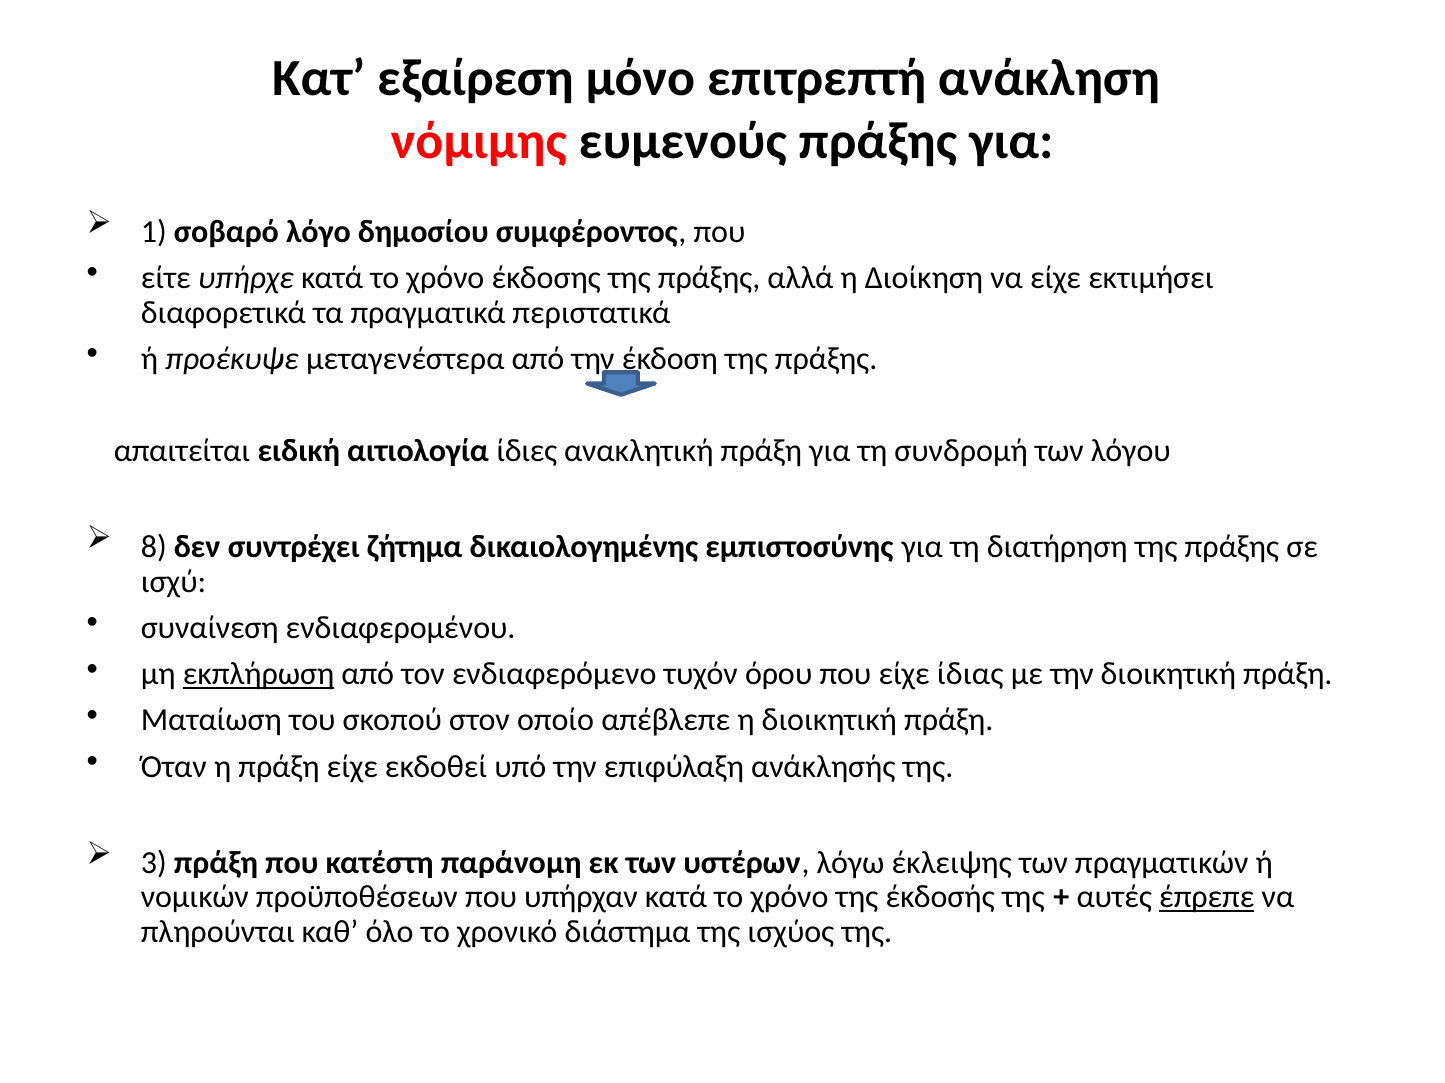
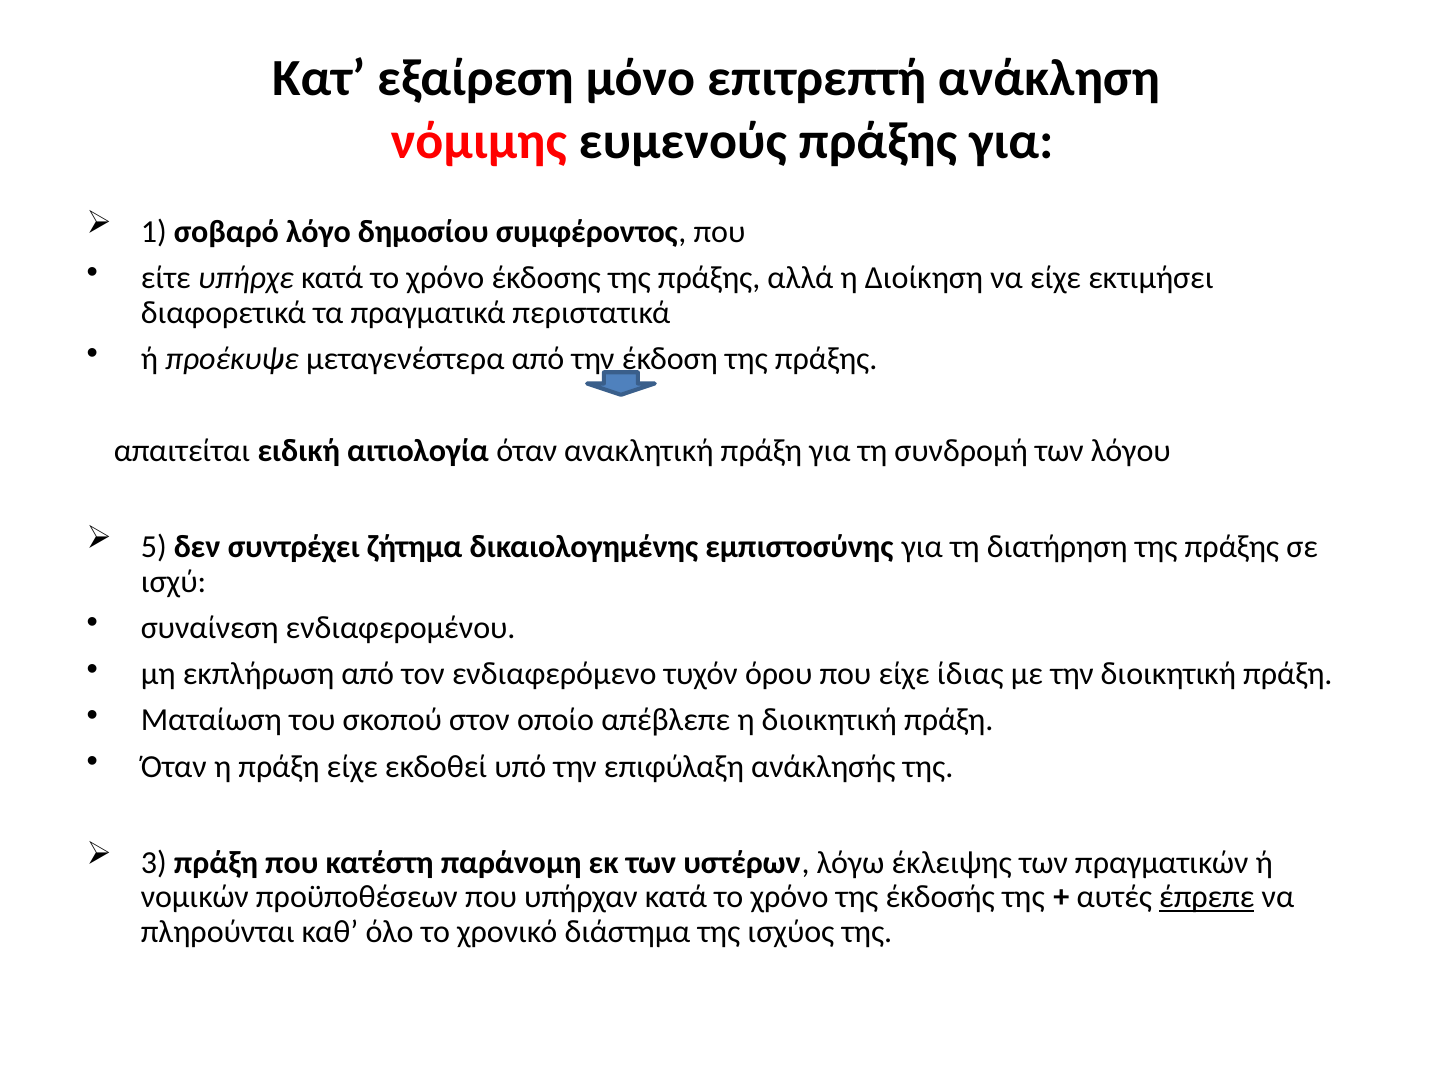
αιτιολογία ίδιες: ίδιες -> όταν
8: 8 -> 5
εκπλήρωση underline: present -> none
